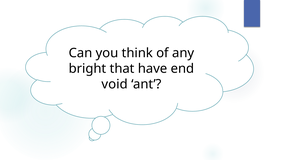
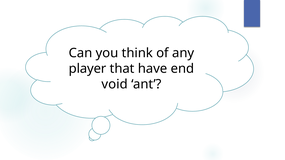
bright: bright -> player
